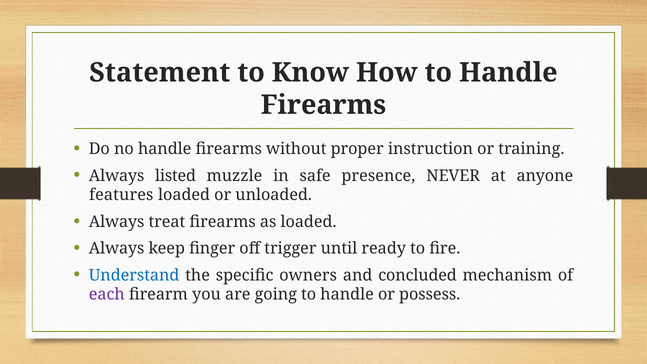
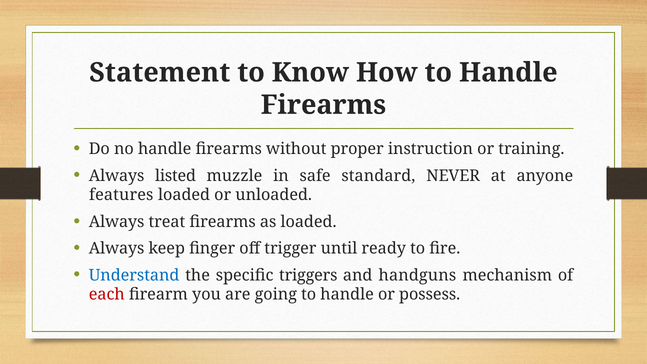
presence: presence -> standard
owners: owners -> triggers
concluded: concluded -> handguns
each colour: purple -> red
